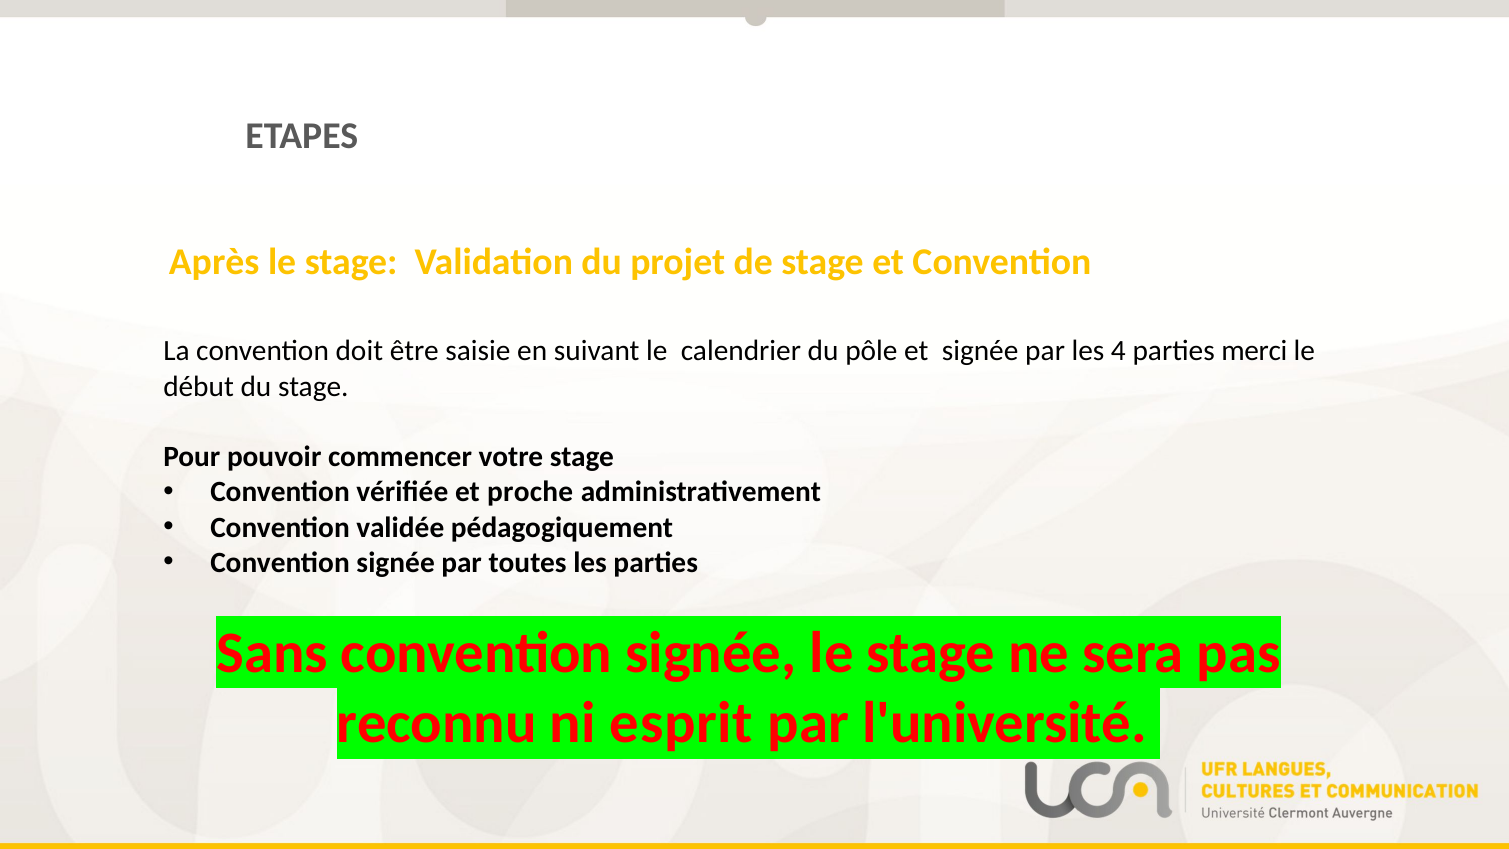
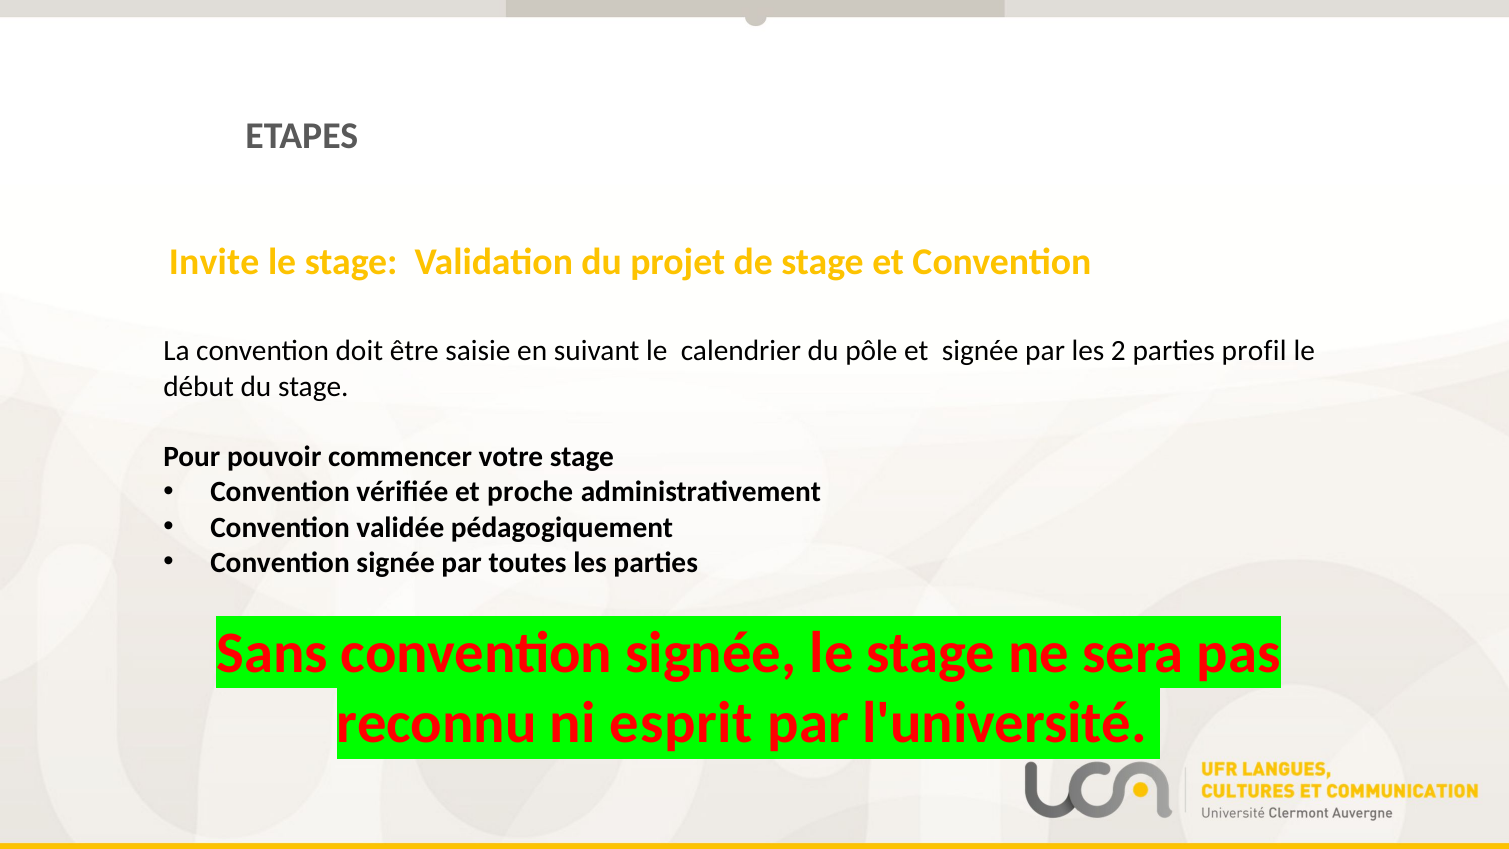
Après: Après -> Invite
4: 4 -> 2
merci: merci -> profil
